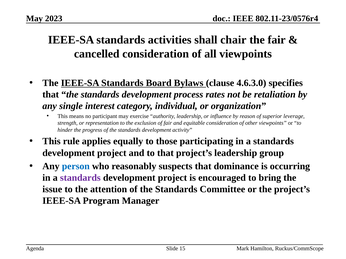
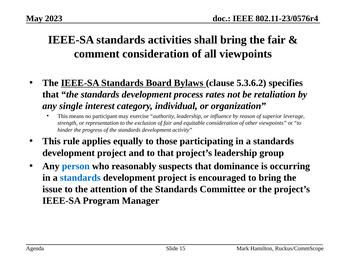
shall chair: chair -> bring
cancelled: cancelled -> comment
4.6.3.0: 4.6.3.0 -> 5.3.6.2
standards at (80, 178) colour: purple -> blue
